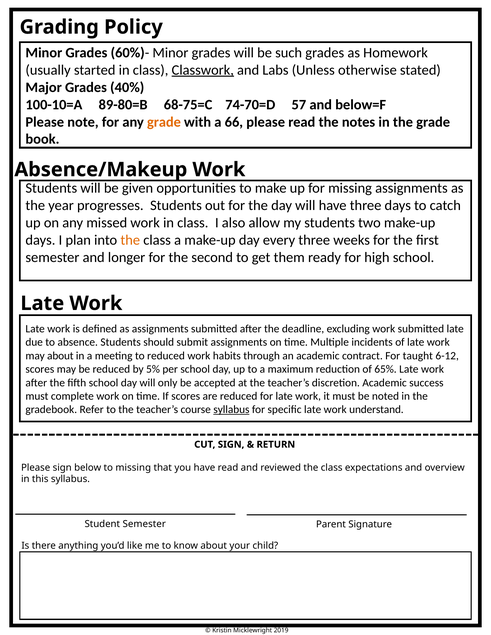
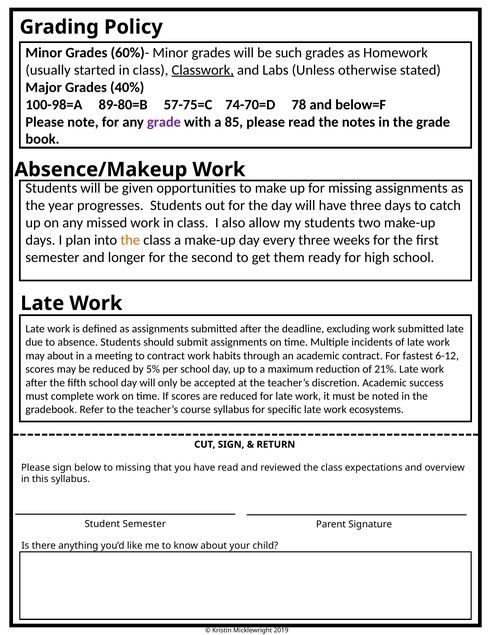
100-10=A: 100-10=A -> 100-98=A
68-75=C: 68-75=C -> 57-75=C
57: 57 -> 78
grade at (164, 122) colour: orange -> purple
66: 66 -> 85
to reduced: reduced -> contract
taught: taught -> fastest
65%: 65% -> 21%
syllabus at (231, 410) underline: present -> none
understand: understand -> ecosystems
